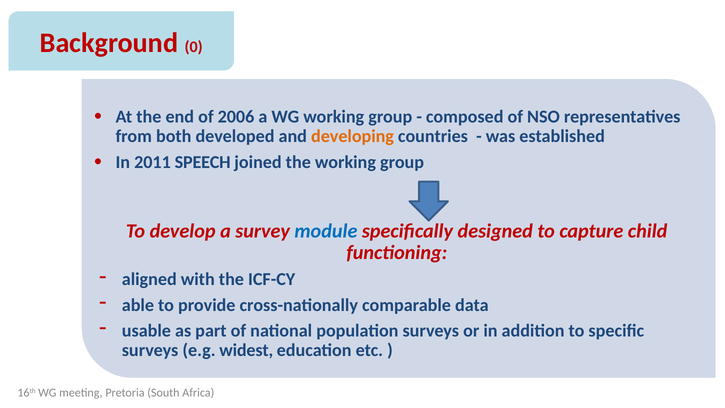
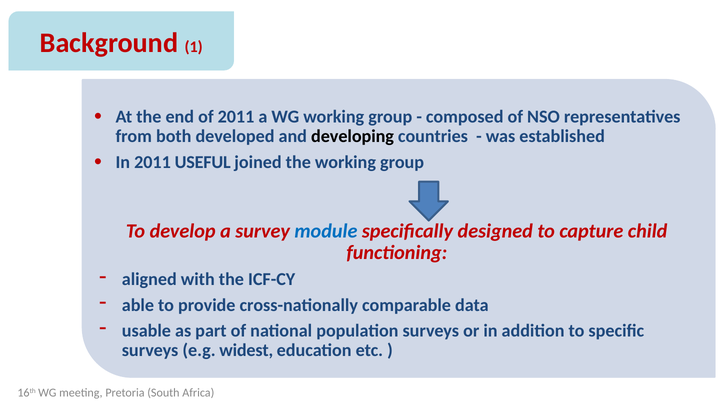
0: 0 -> 1
of 2006: 2006 -> 2011
developing colour: orange -> black
SPEECH: SPEECH -> USEFUL
